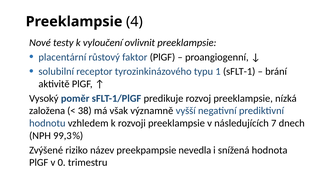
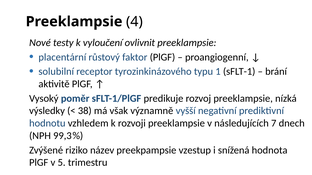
založena: založena -> výsledky
nevedla: nevedla -> vzestup
0: 0 -> 5
